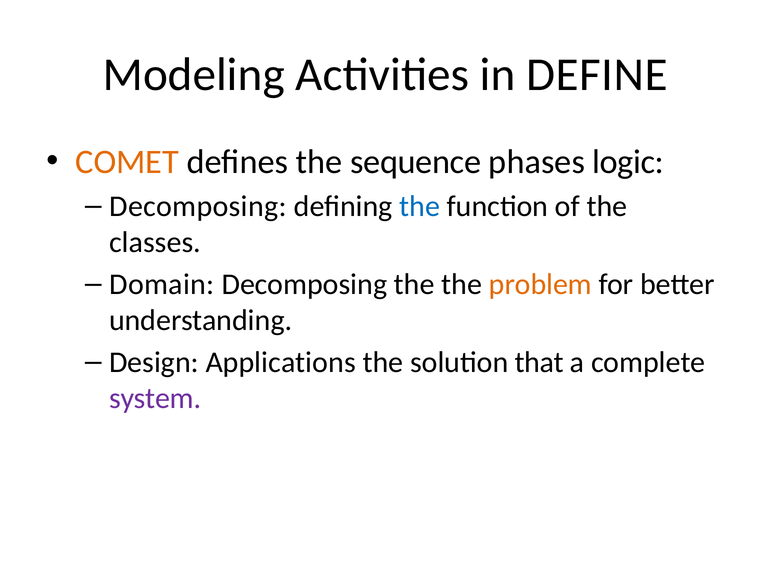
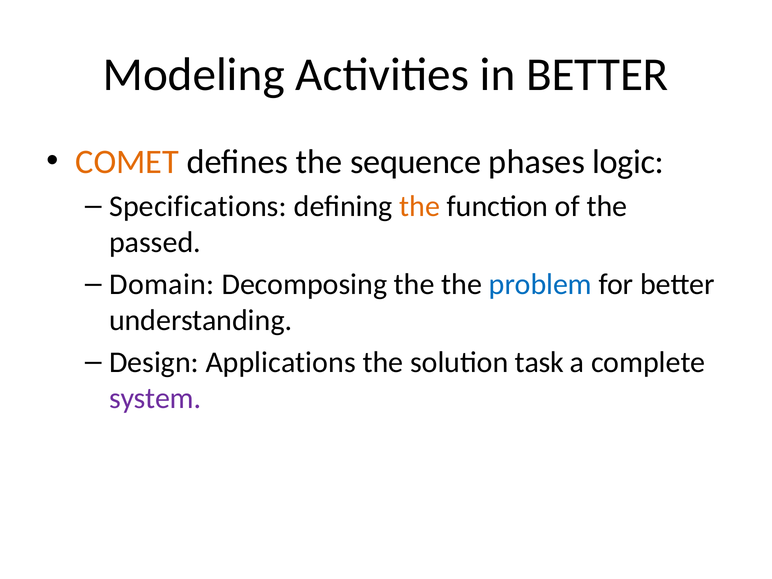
in DEFINE: DEFINE -> BETTER
Decomposing at (198, 206): Decomposing -> Specifications
the at (420, 206) colour: blue -> orange
classes: classes -> passed
problem colour: orange -> blue
that: that -> task
